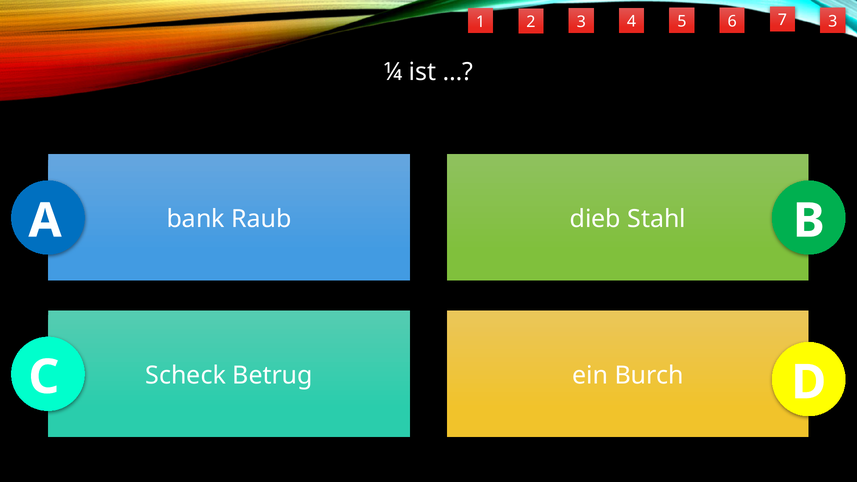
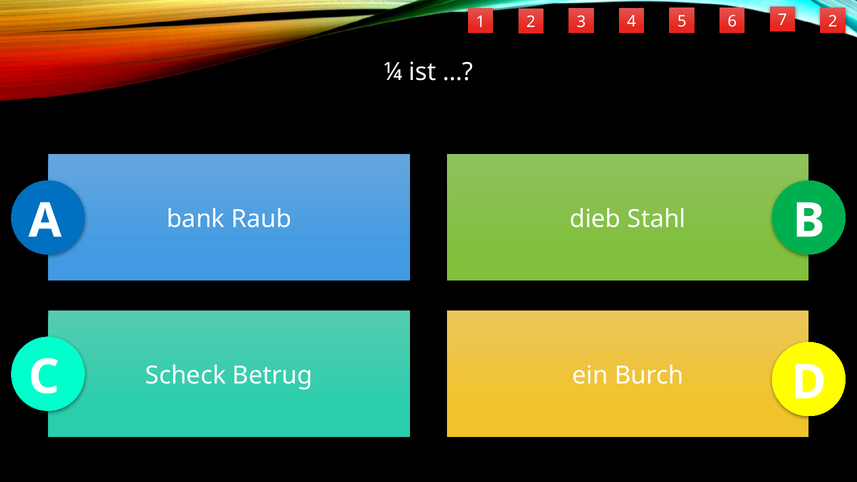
4 3: 3 -> 2
